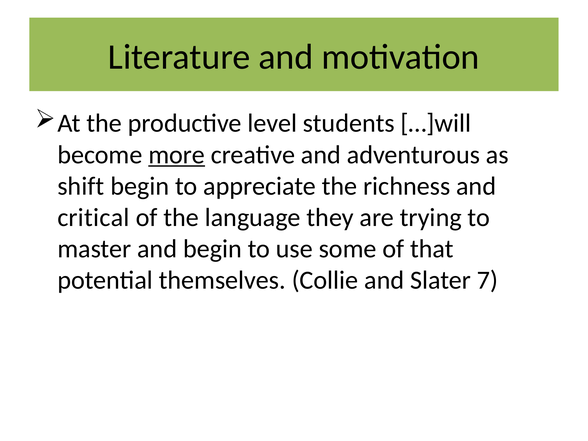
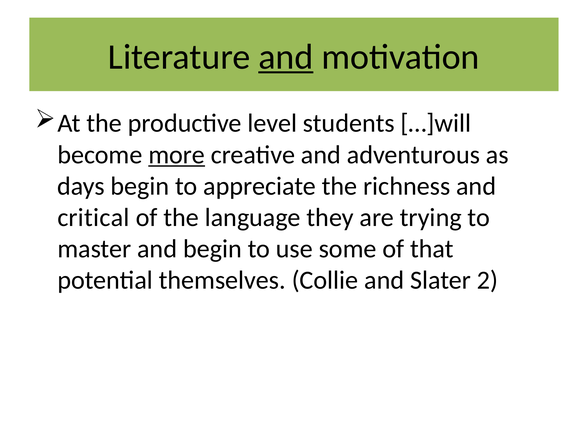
and at (286, 57) underline: none -> present
shift: shift -> days
7: 7 -> 2
